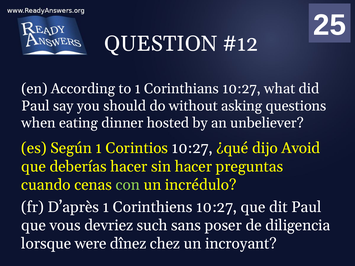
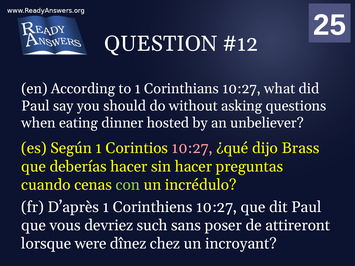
10:27 at (192, 148) colour: white -> pink
Avoid: Avoid -> Brass
diligencia: diligencia -> attireront
